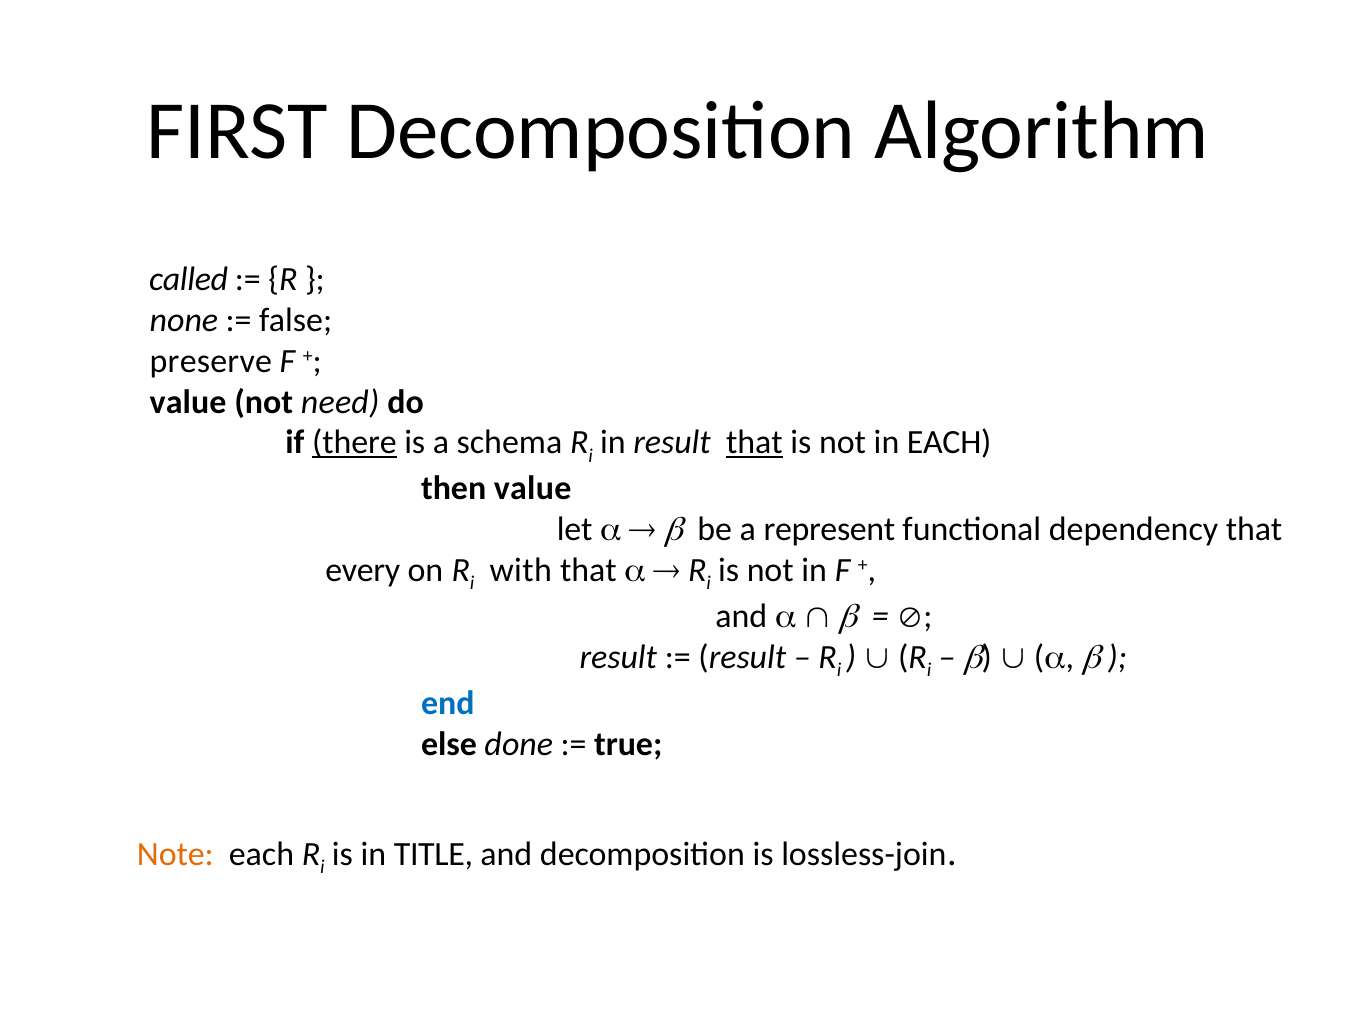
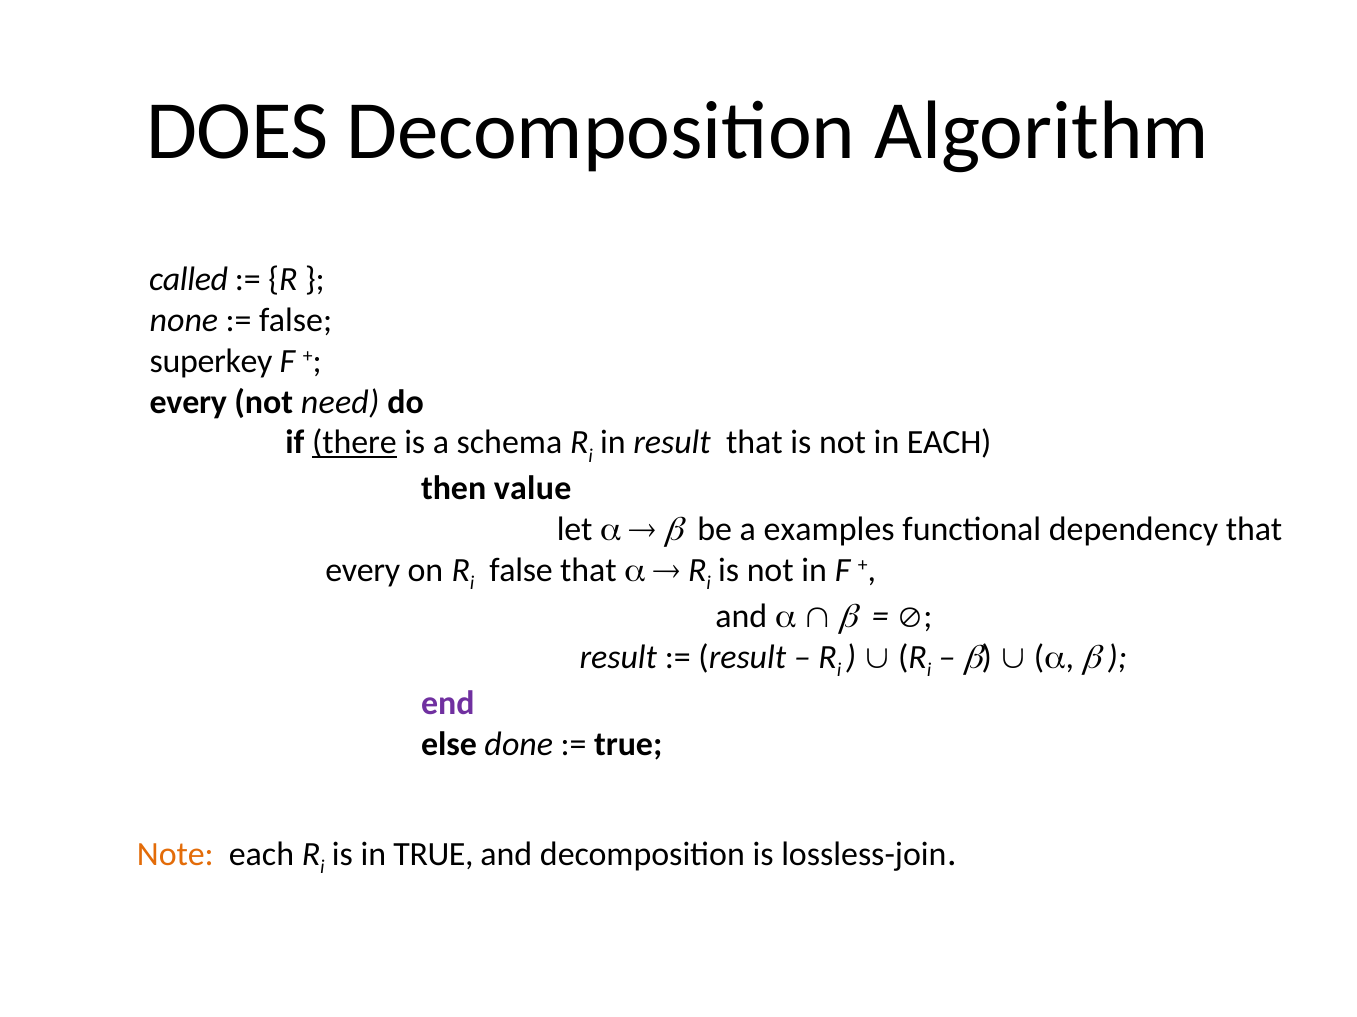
FIRST: FIRST -> DOES
preserve: preserve -> superkey
value at (188, 402): value -> every
that at (754, 443) underline: present -> none
represent: represent -> examples
with at (521, 571): with -> false
end colour: blue -> purple
in TITLE: TITLE -> TRUE
